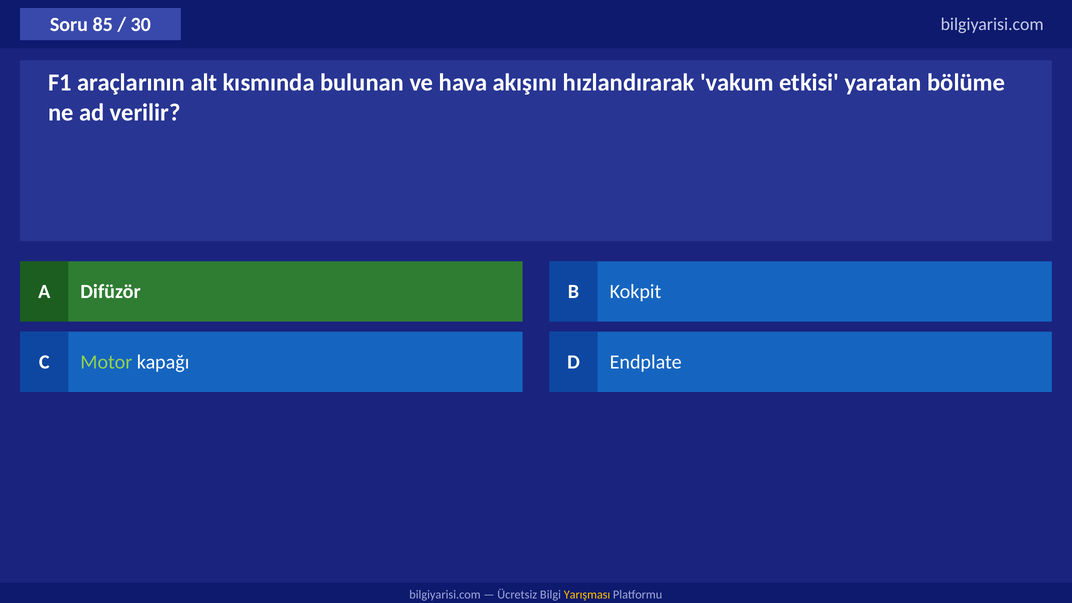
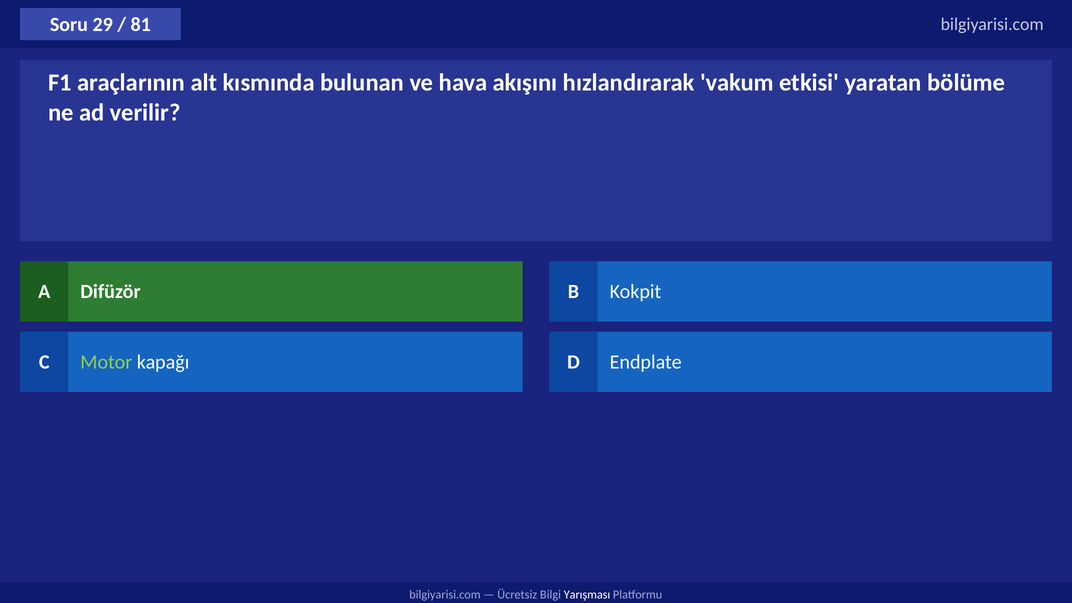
85: 85 -> 29
30: 30 -> 81
Yarışması colour: yellow -> white
